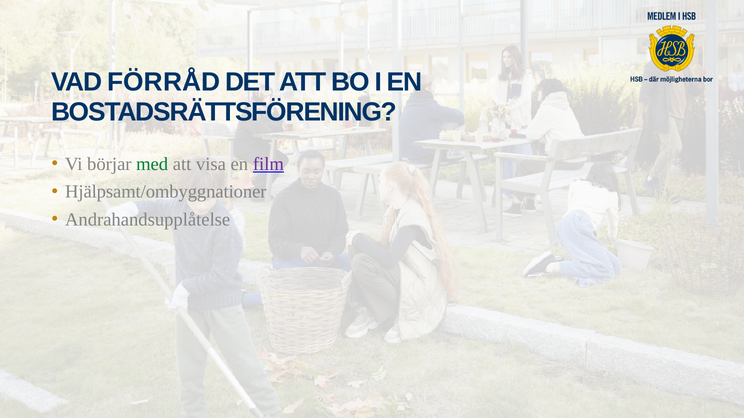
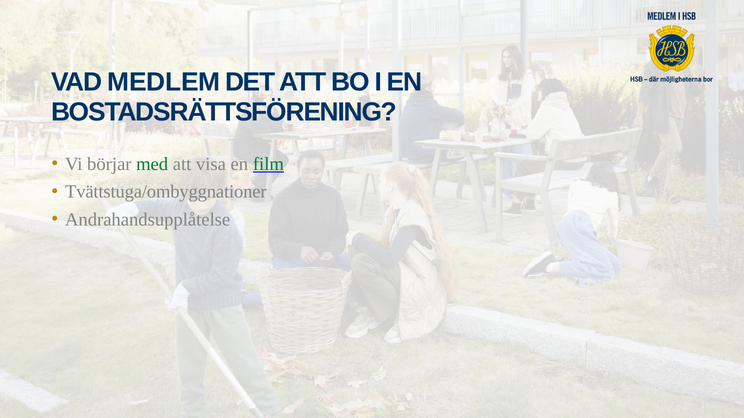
FÖRRÅD: FÖRRÅD -> MEDLEM
film colour: purple -> green
Hjälpsamt/ombyggnationer: Hjälpsamt/ombyggnationer -> Tvättstuga/ombyggnationer
